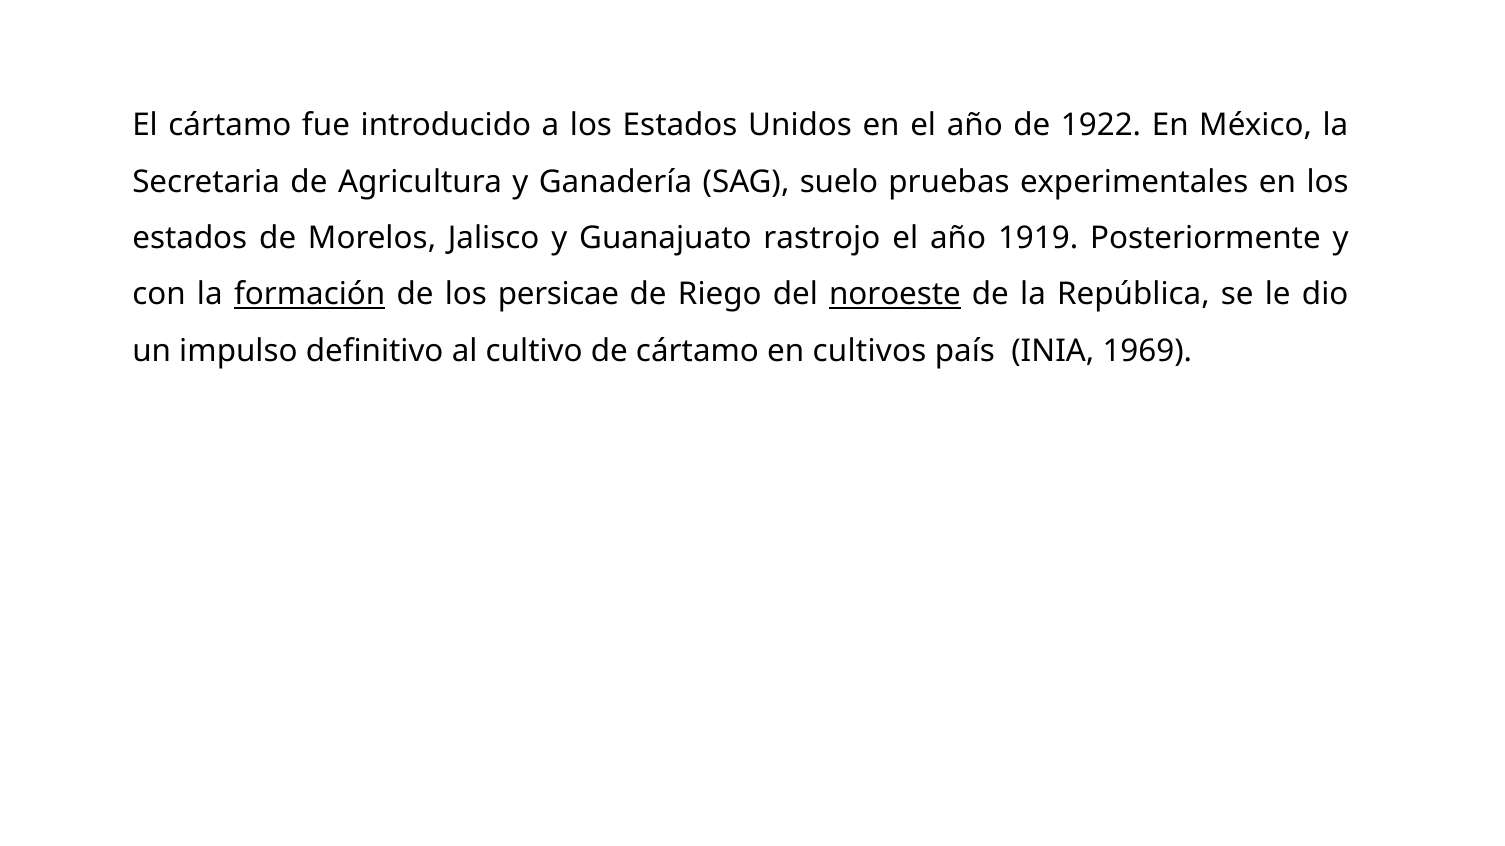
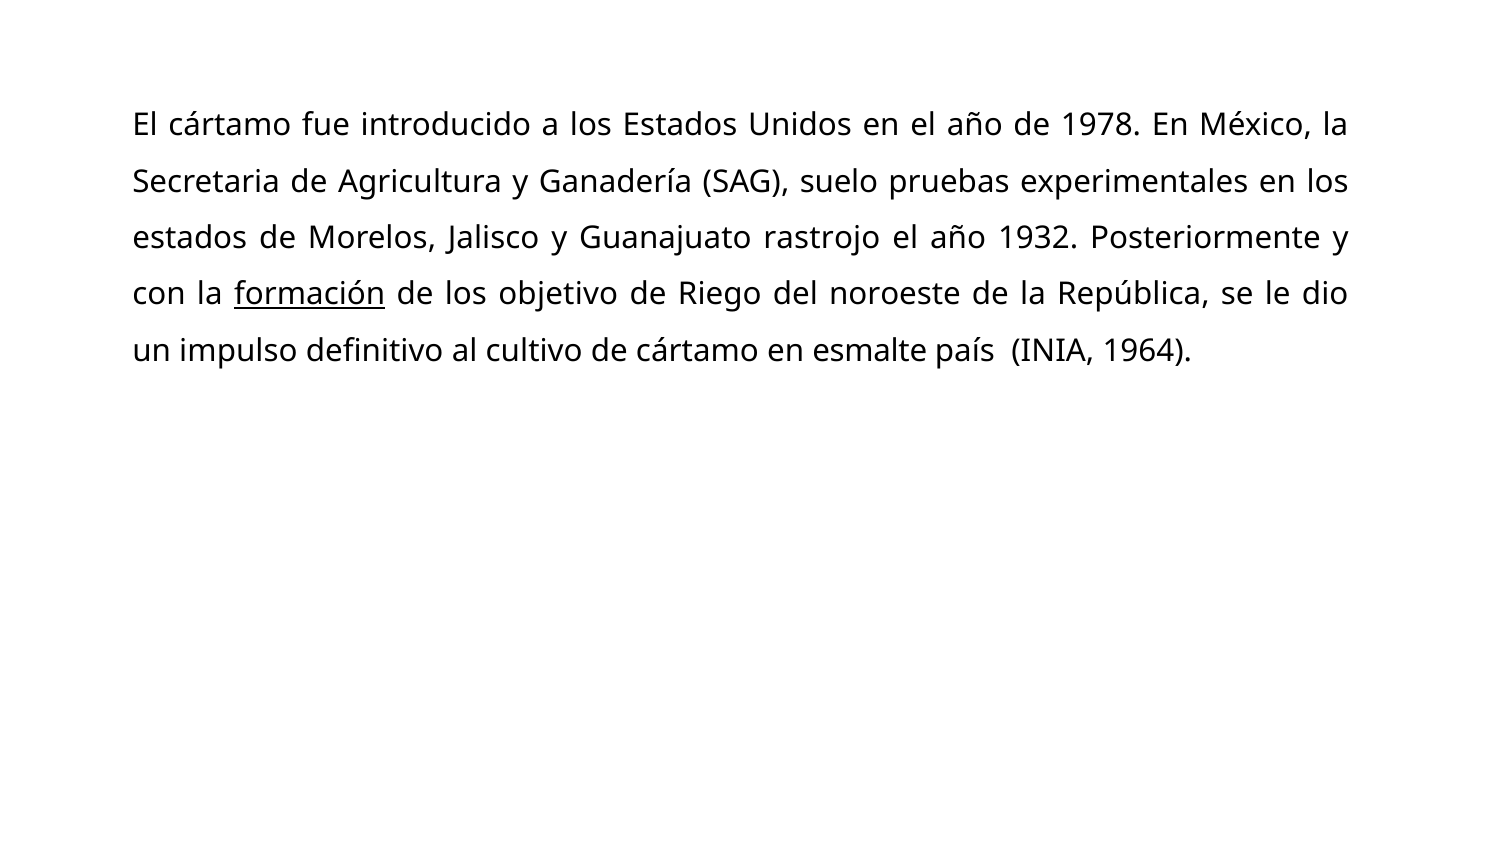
1922: 1922 -> 1978
1919: 1919 -> 1932
persicae: persicae -> objetivo
noroeste underline: present -> none
cultivos: cultivos -> esmalte
1969: 1969 -> 1964
